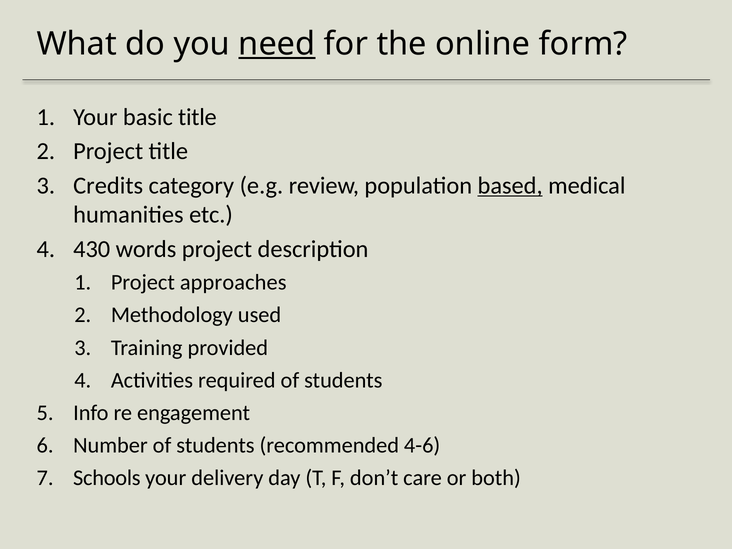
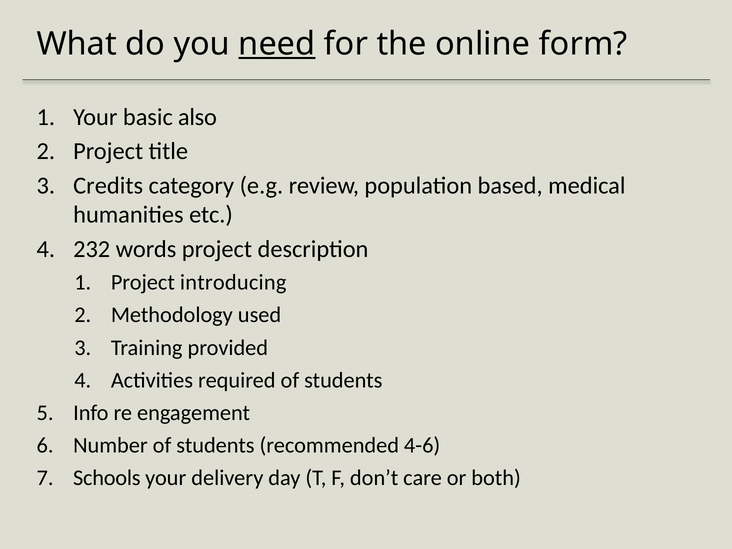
basic title: title -> also
based underline: present -> none
430: 430 -> 232
approaches: approaches -> introducing
